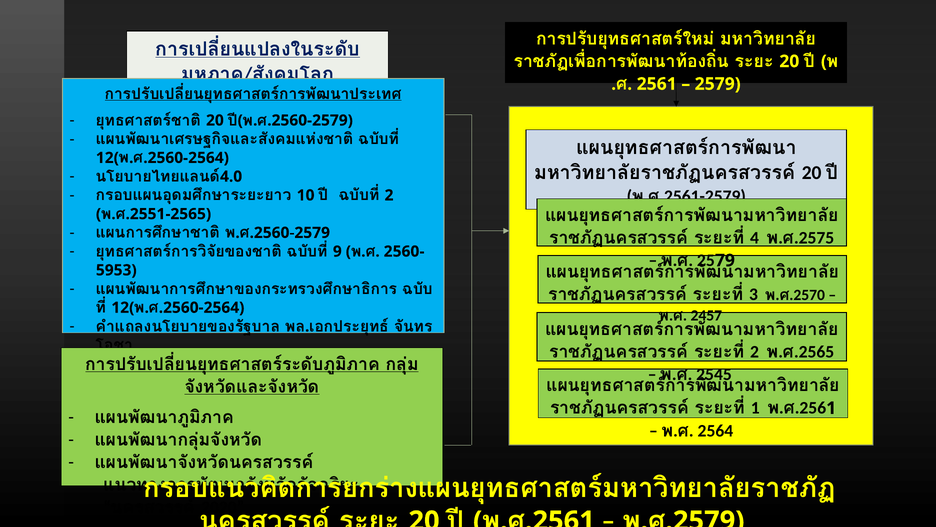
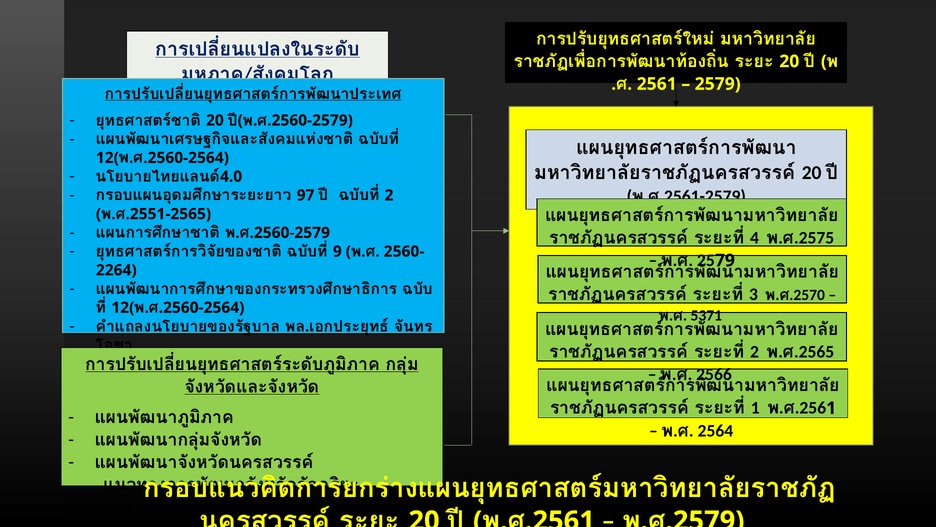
10: 10 -> 97
5953: 5953 -> 2264
2457: 2457 -> 5371
2545: 2545 -> 2566
